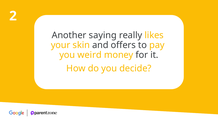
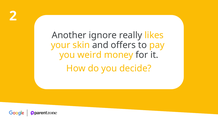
saying: saying -> ignore
